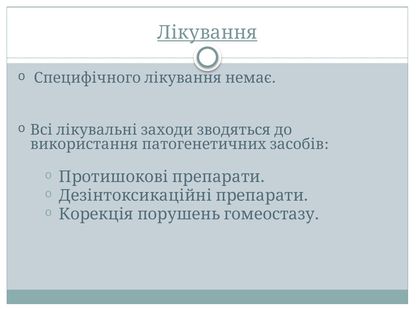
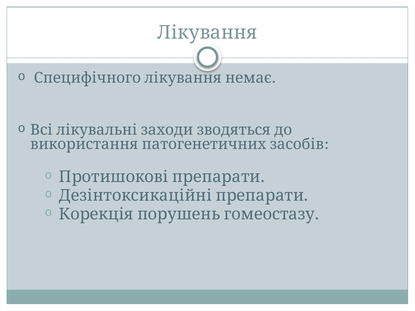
Лікування underline: present -> none
